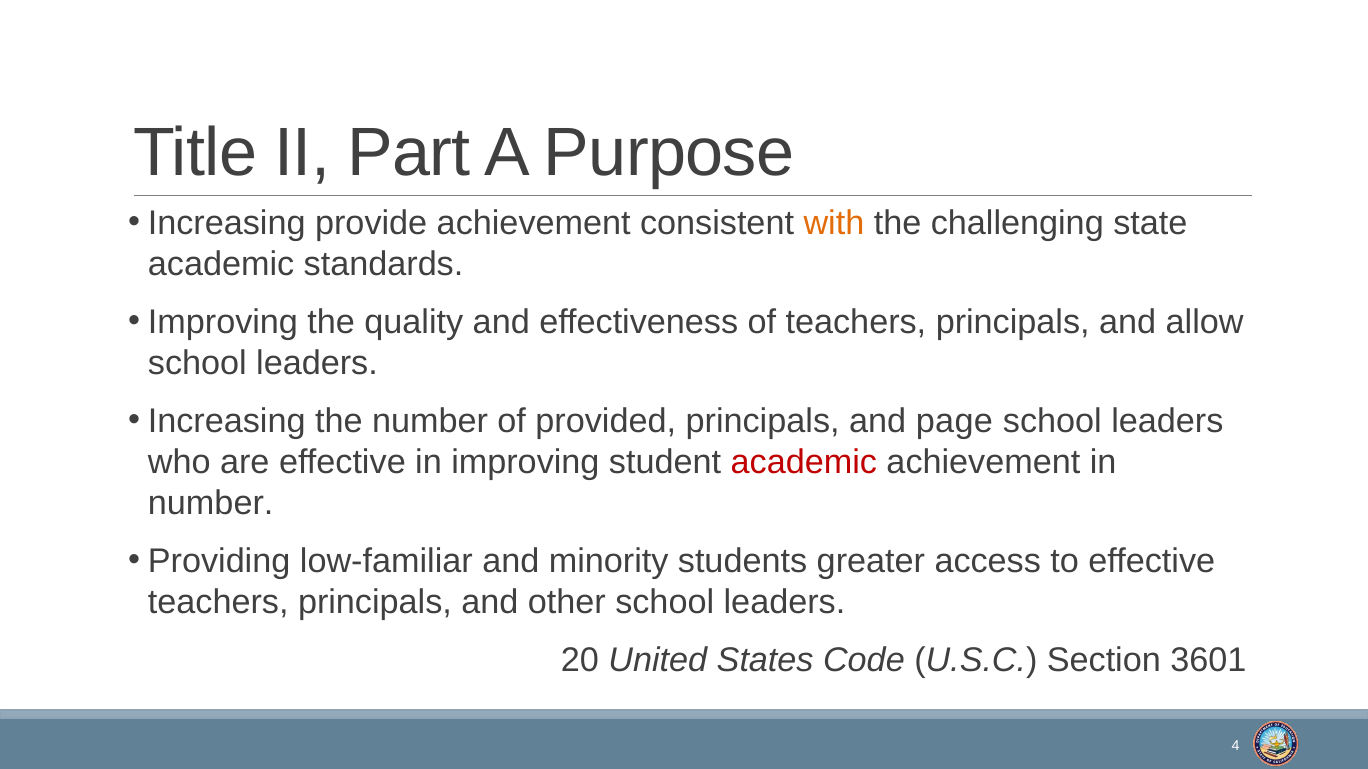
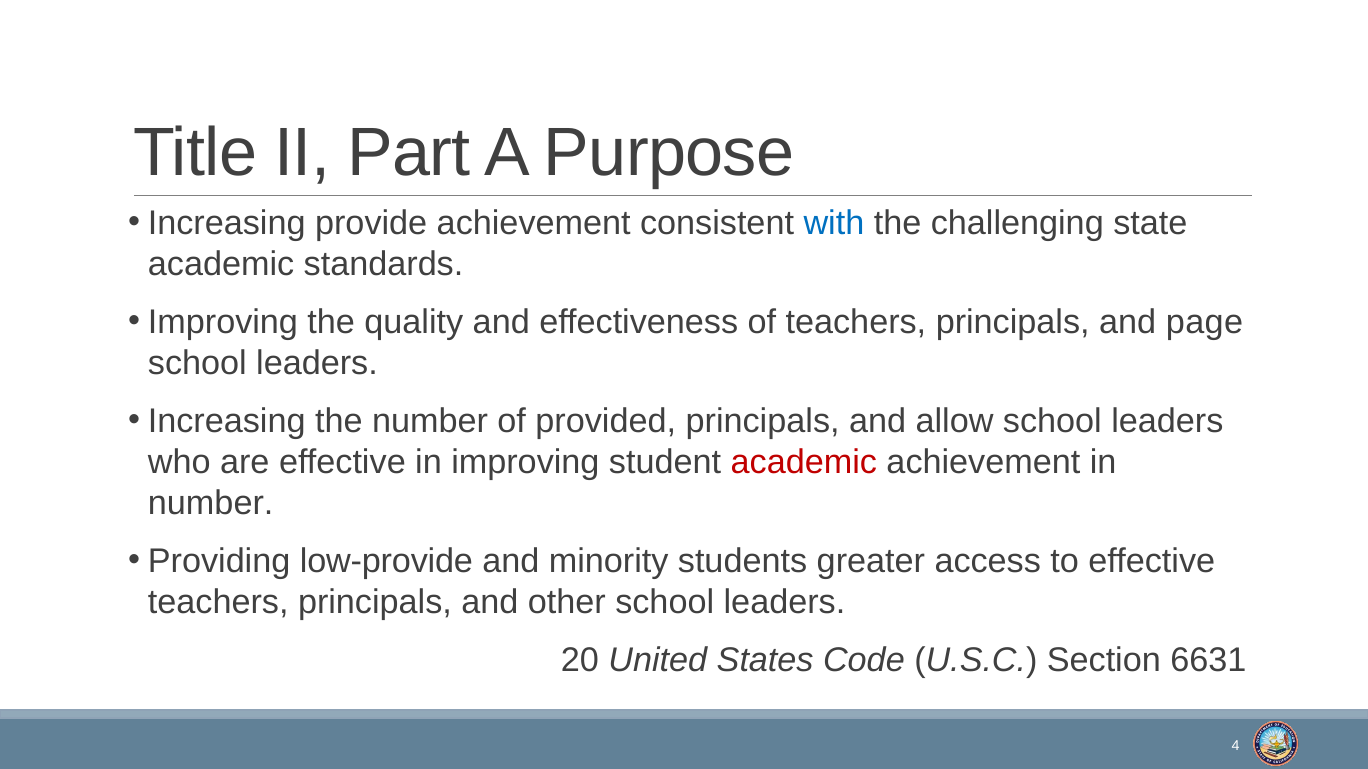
with colour: orange -> blue
allow: allow -> page
page: page -> allow
low-familiar: low-familiar -> low-provide
3601: 3601 -> 6631
